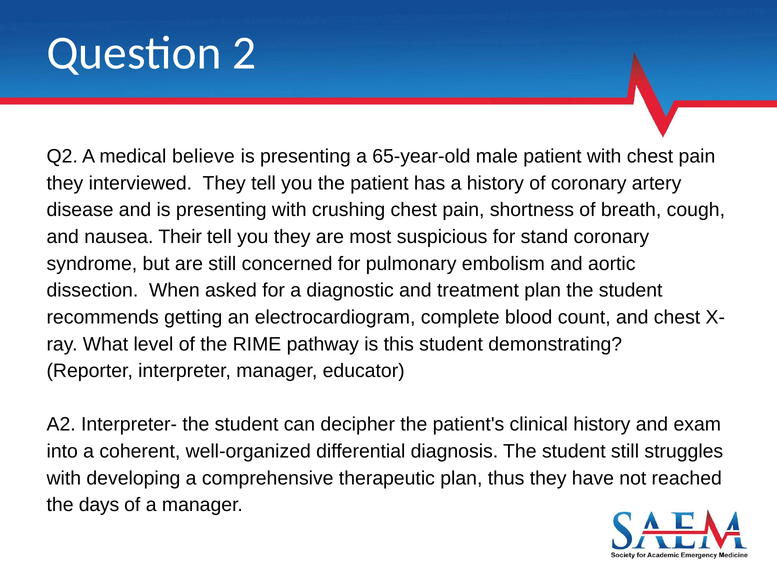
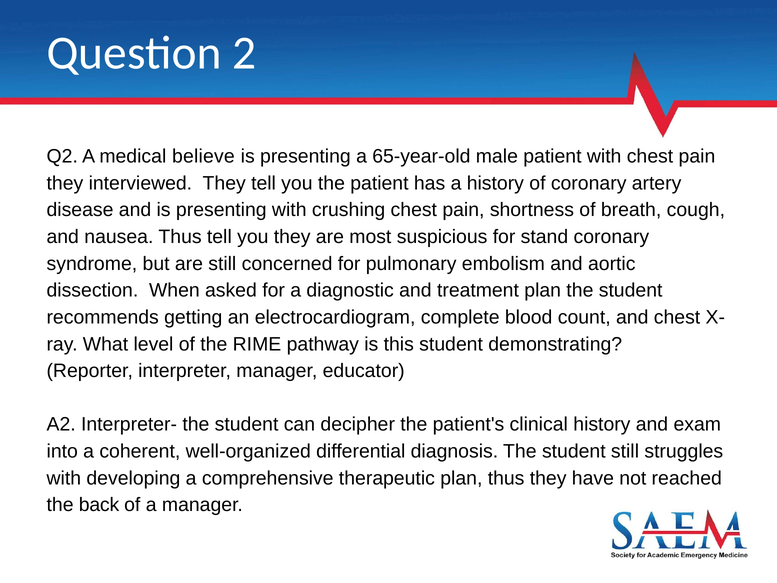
nausea Their: Their -> Thus
days: days -> back
